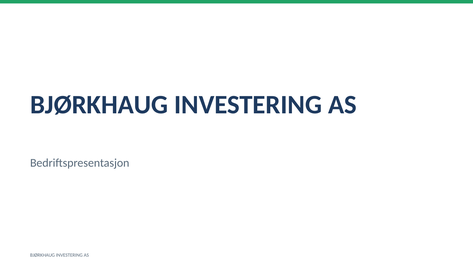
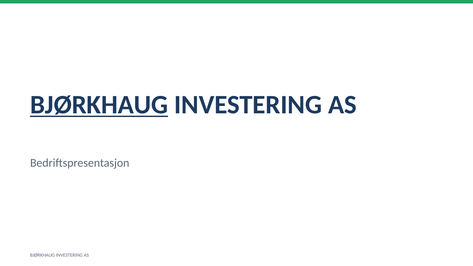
BJØRKHAUG at (99, 105) underline: none -> present
